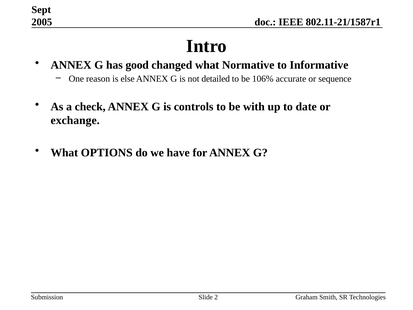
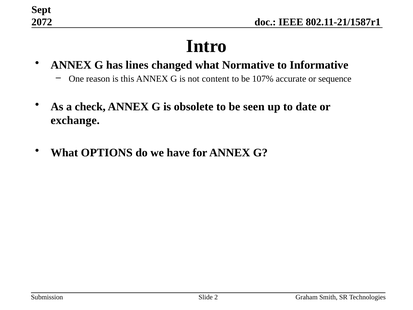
2005: 2005 -> 2072
good: good -> lines
else: else -> this
detailed: detailed -> content
106%: 106% -> 107%
controls: controls -> obsolete
with: with -> seen
